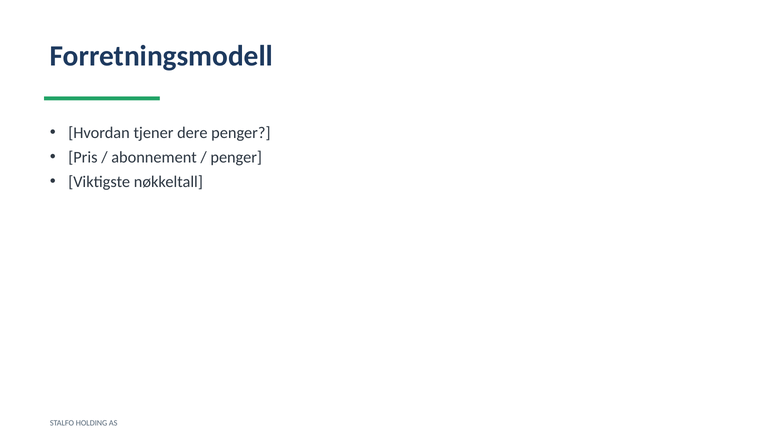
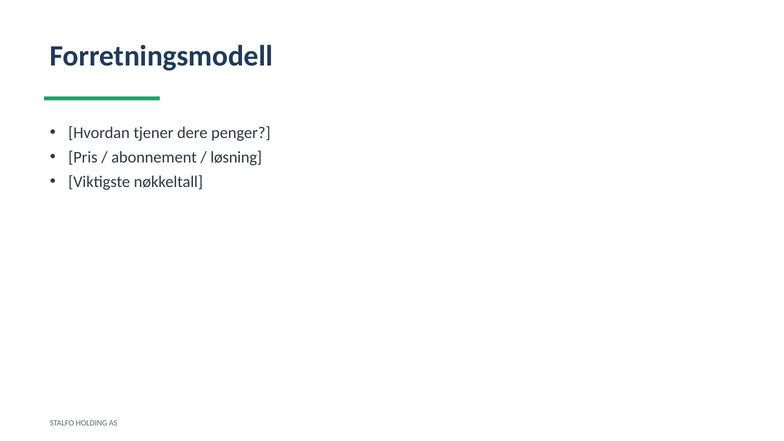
penger at (236, 157): penger -> løsning
